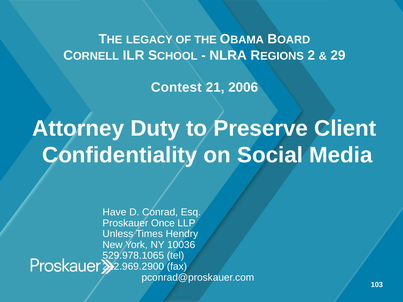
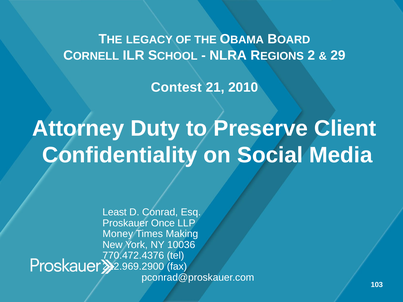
2006: 2006 -> 2010
Have: Have -> Least
Unless: Unless -> Money
Hendry: Hendry -> Making
529.978.1065: 529.978.1065 -> 770.472.4376
